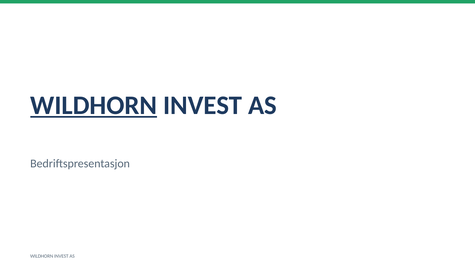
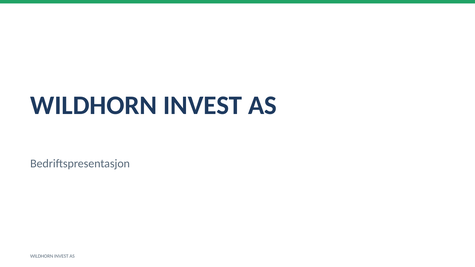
WILDHORN at (94, 105) underline: present -> none
